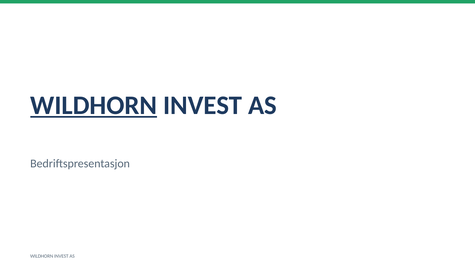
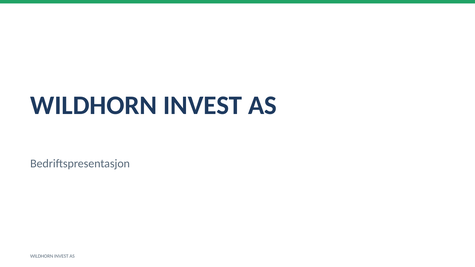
WILDHORN at (94, 105) underline: present -> none
